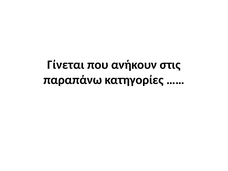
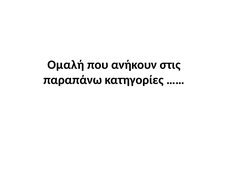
Γίνεται: Γίνεται -> Ομαλή
